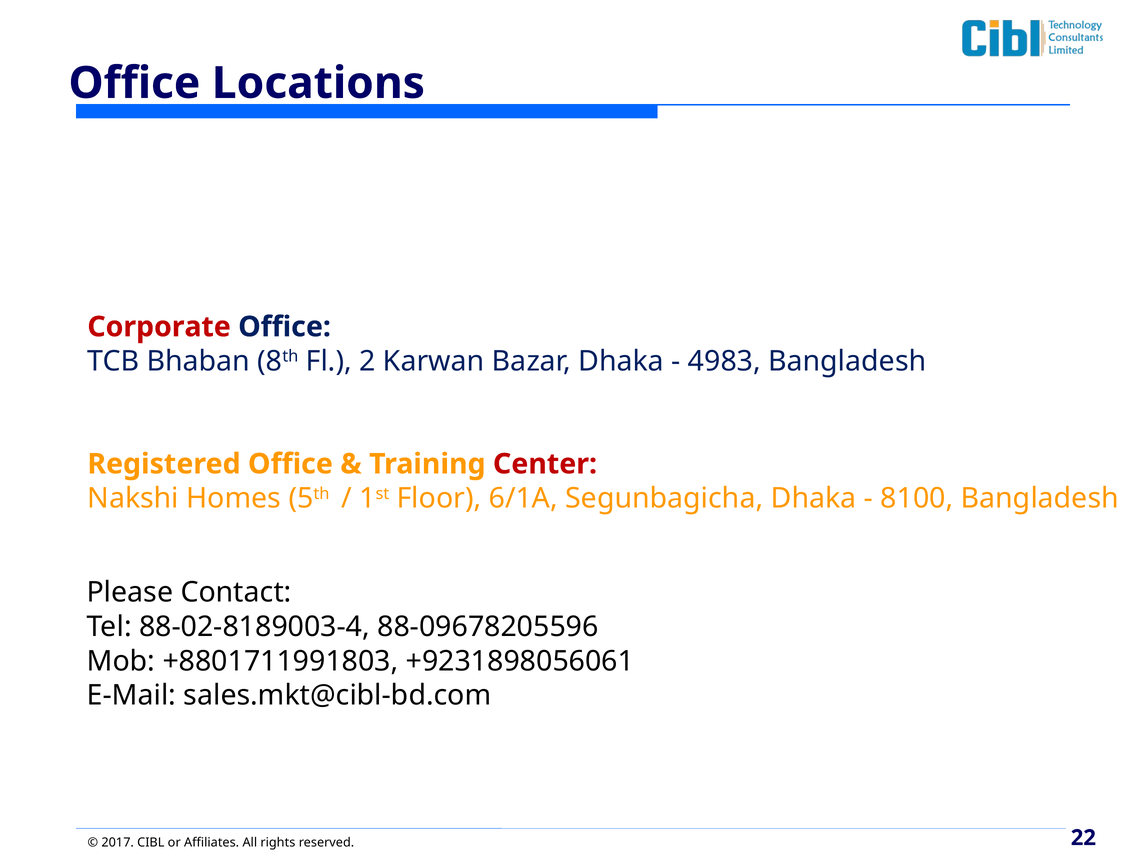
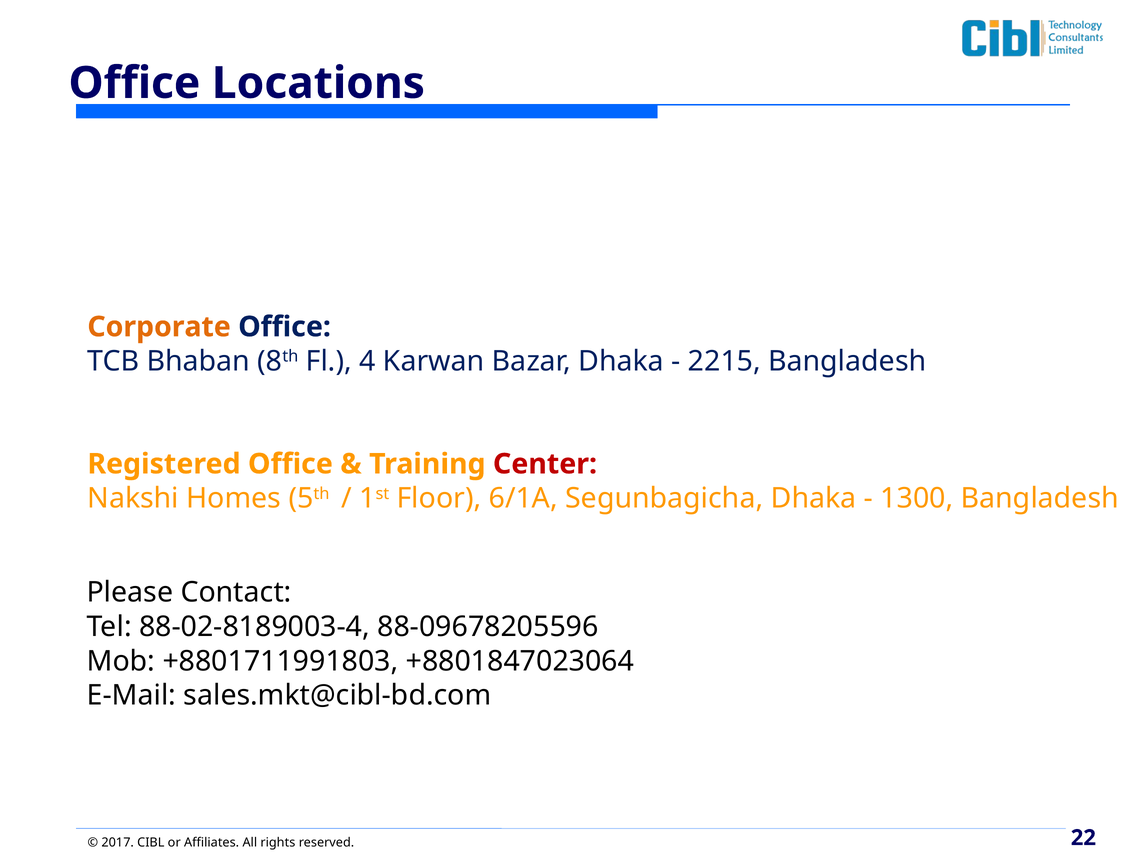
Corporate colour: red -> orange
2: 2 -> 4
4983: 4983 -> 2215
8100: 8100 -> 1300
+9231898056061: +9231898056061 -> +8801847023064
